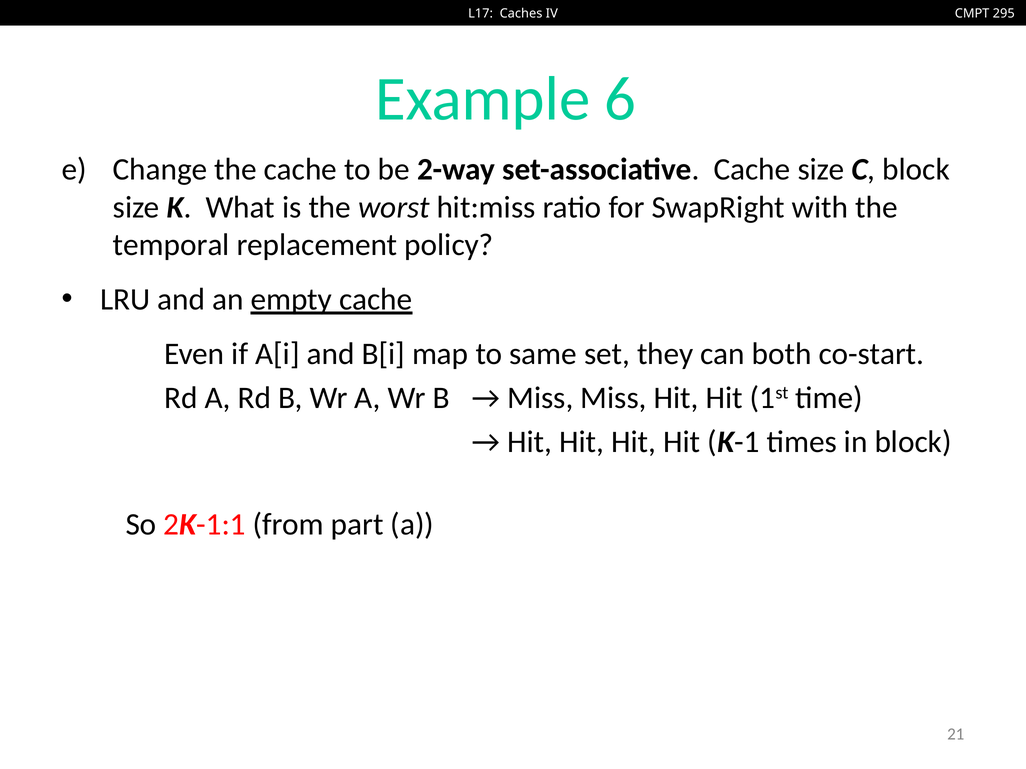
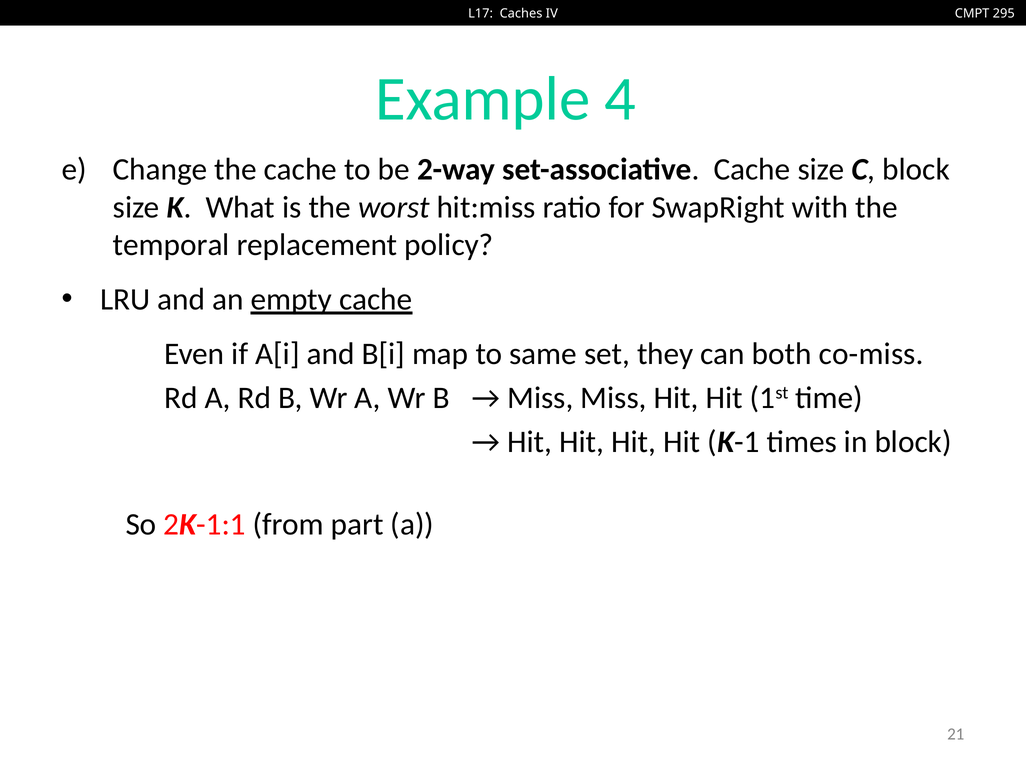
6: 6 -> 4
co-start: co-start -> co-miss
